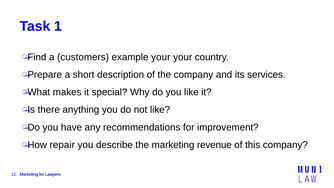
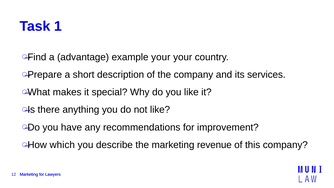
customers: customers -> advantage
repair: repair -> which
